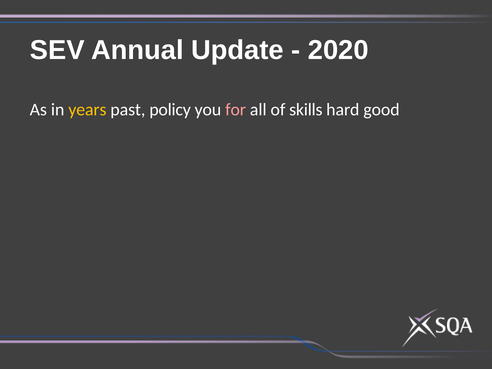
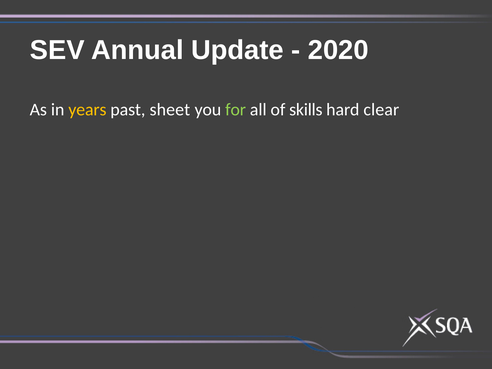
policy: policy -> sheet
for colour: pink -> light green
good: good -> clear
